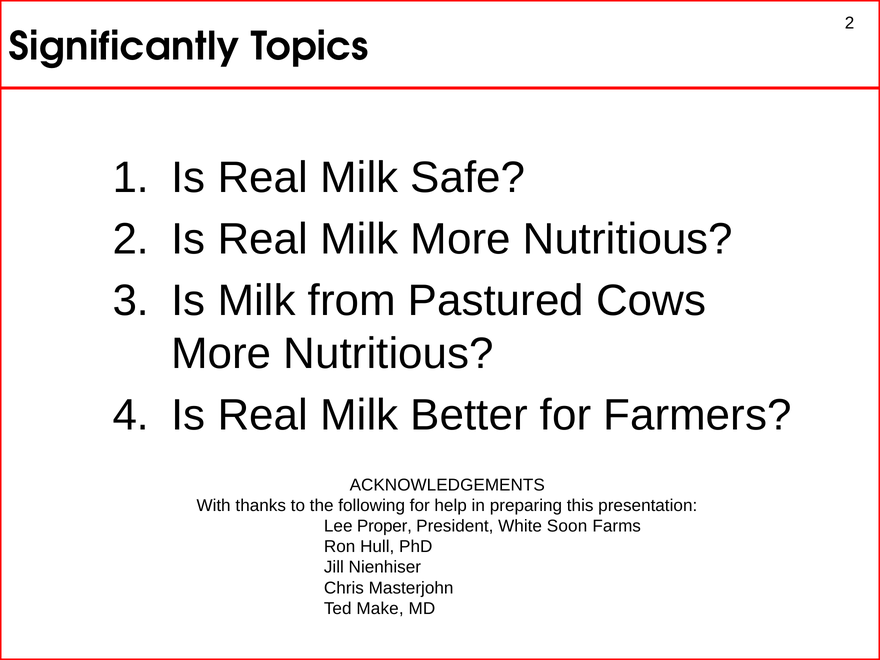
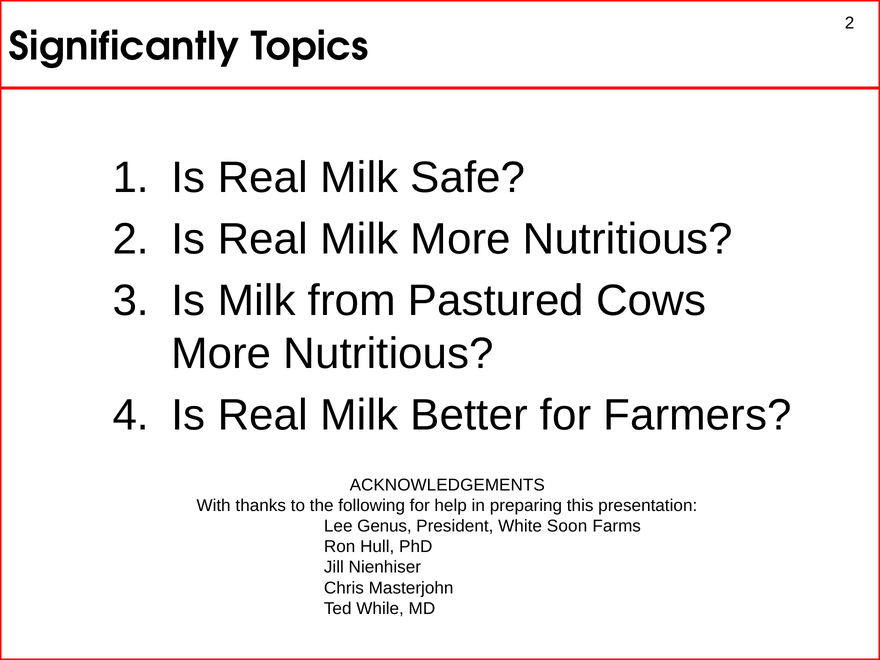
Proper: Proper -> Genus
Make: Make -> While
